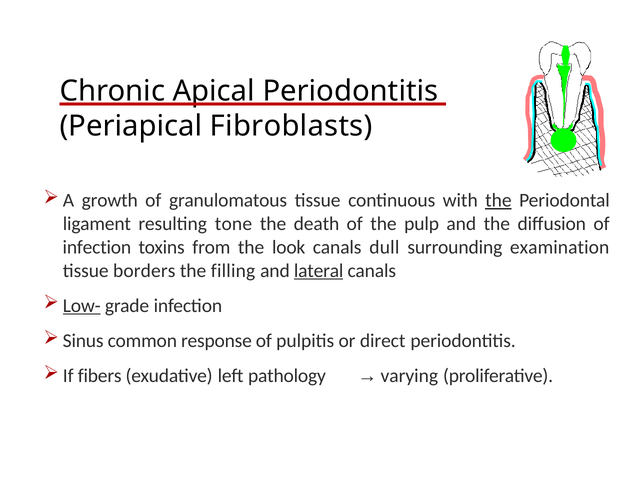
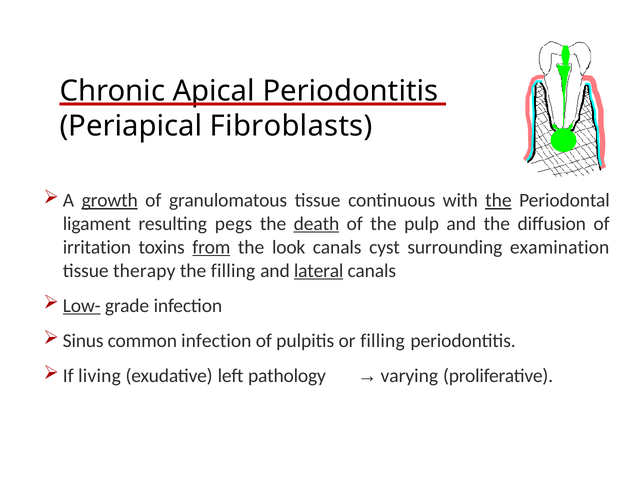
growth underline: none -> present
tone: tone -> pegs
death underline: none -> present
infection at (97, 247): infection -> irritation
from underline: none -> present
dull: dull -> cyst
borders: borders -> therapy
common response: response -> infection
or direct: direct -> filling
fibers: fibers -> living
